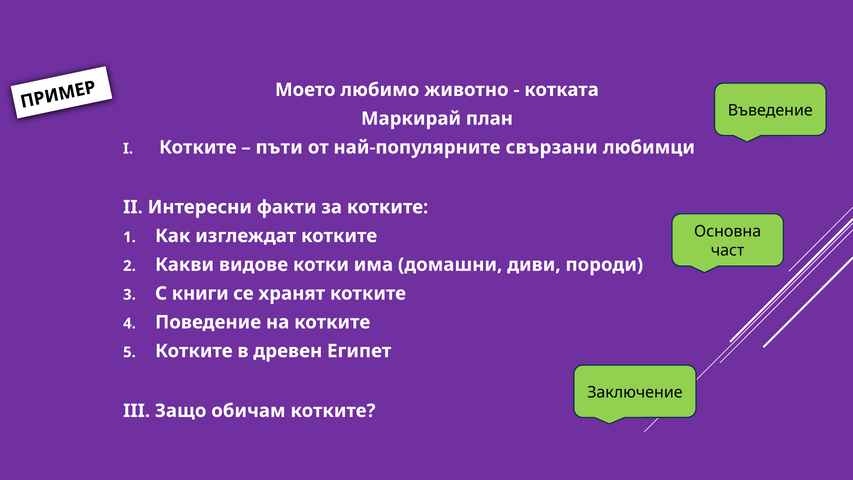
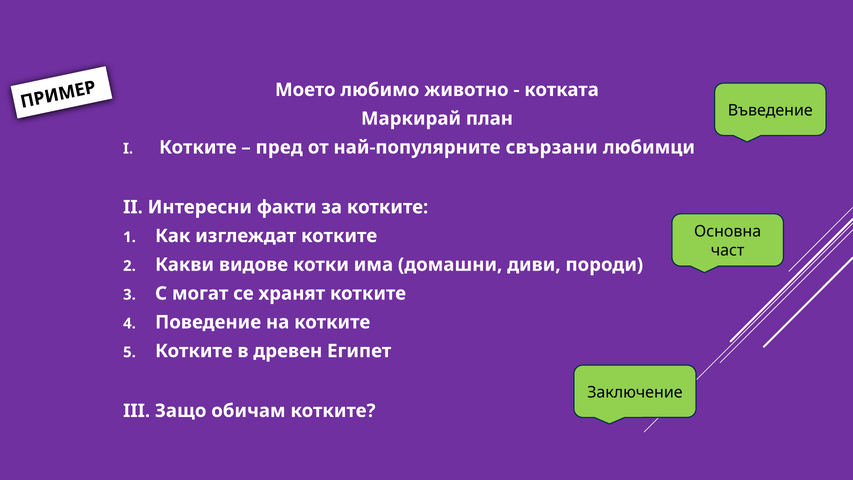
пъти: пъти -> пред
книги: книги -> могат
